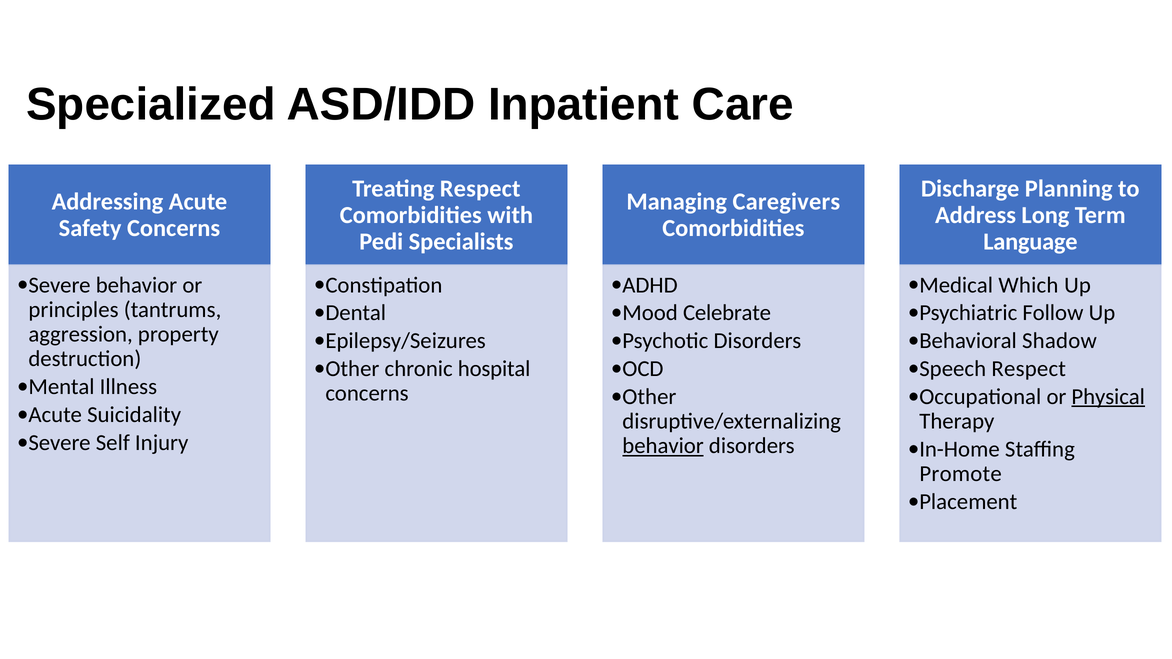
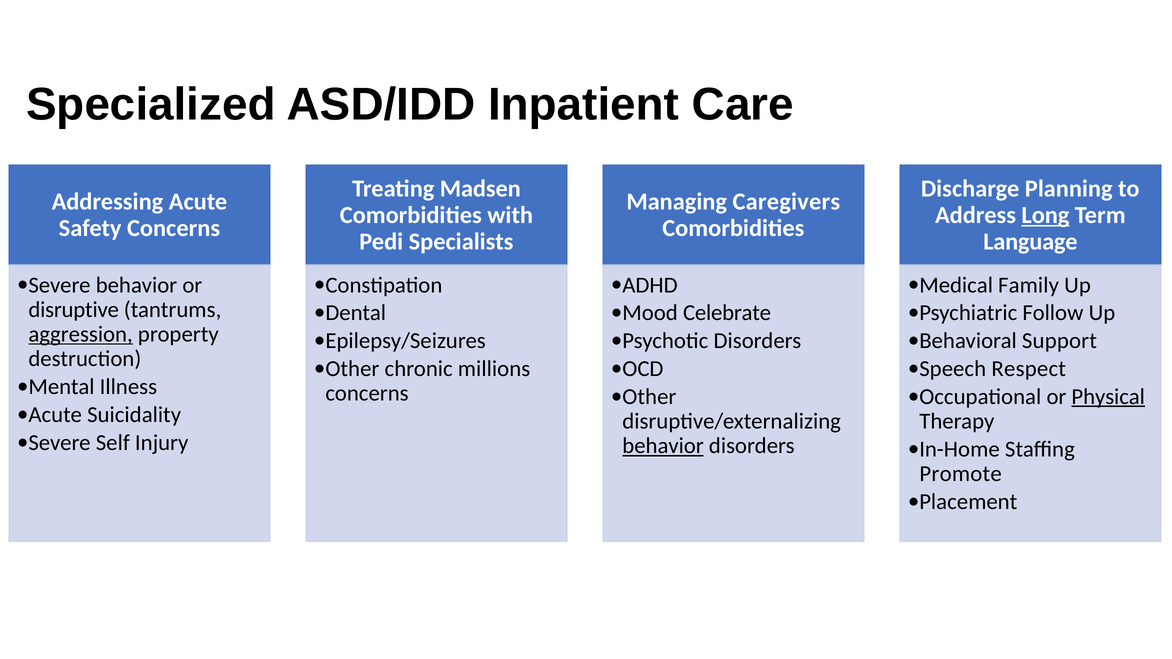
Treating Respect: Respect -> Madsen
Long underline: none -> present
Which: Which -> Family
principles: principles -> disruptive
aggression underline: none -> present
Shadow: Shadow -> Support
hospital: hospital -> millions
